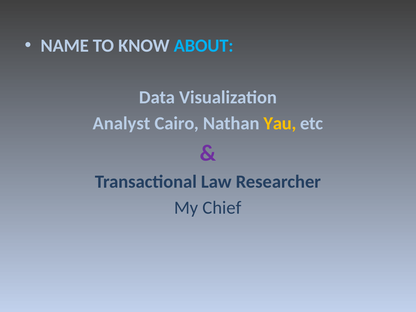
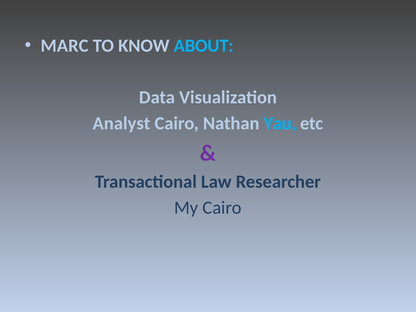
NAME: NAME -> MARC
Yau colour: yellow -> light blue
My Chief: Chief -> Cairo
